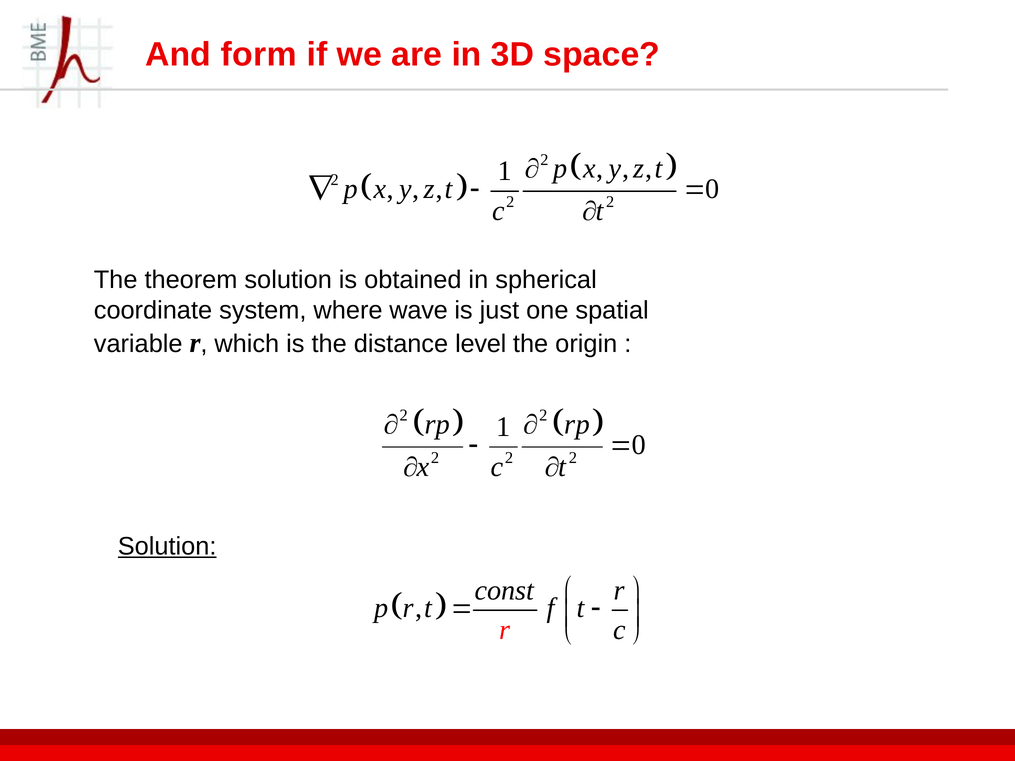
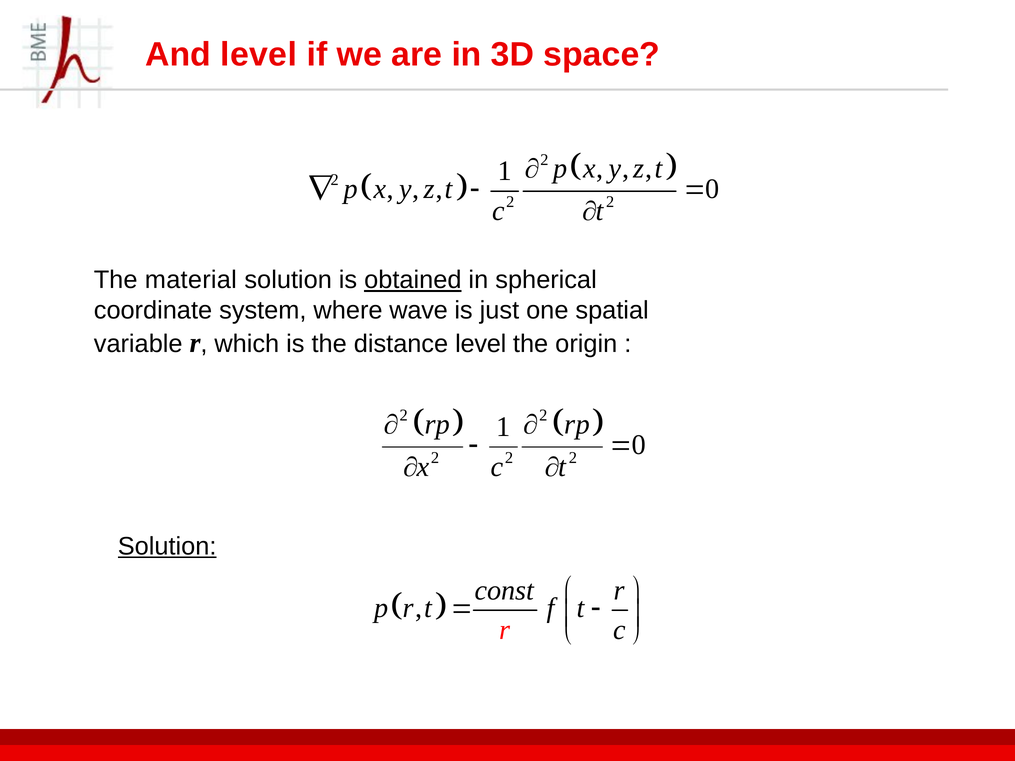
And form: form -> level
theorem: theorem -> material
obtained underline: none -> present
